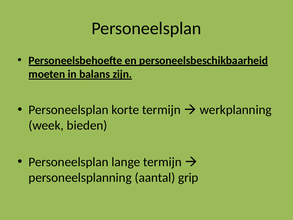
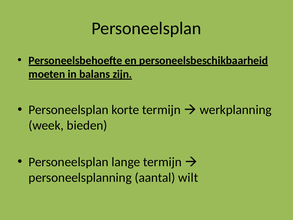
grip: grip -> wilt
